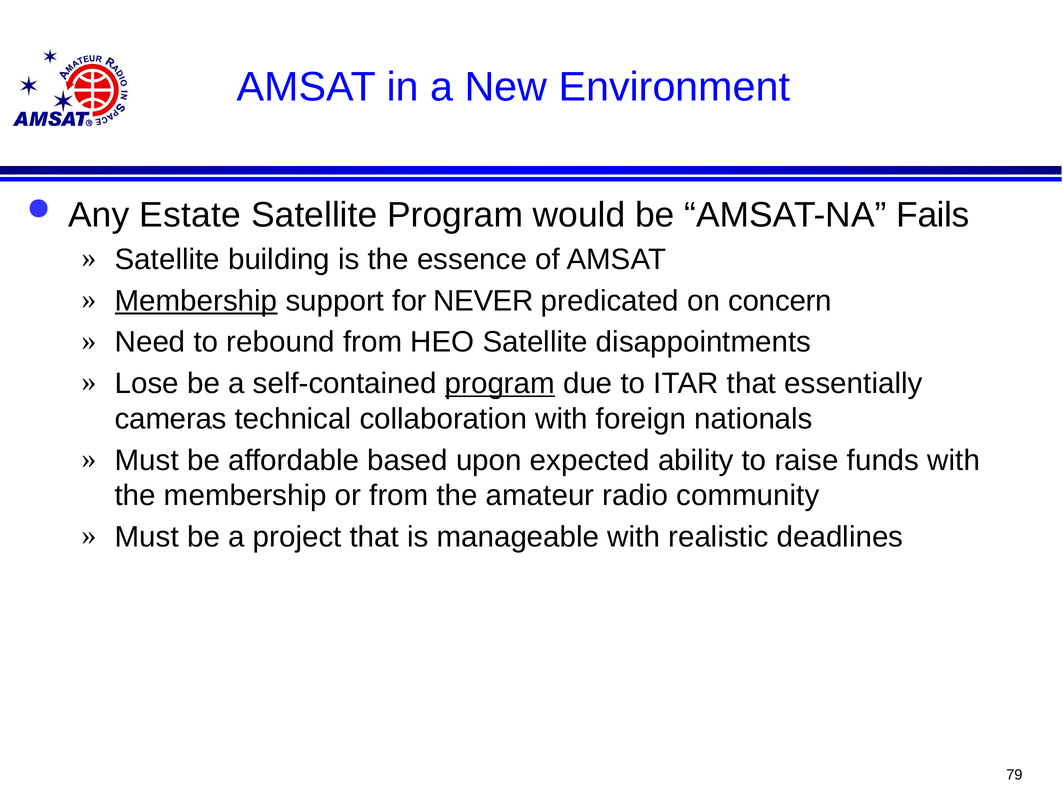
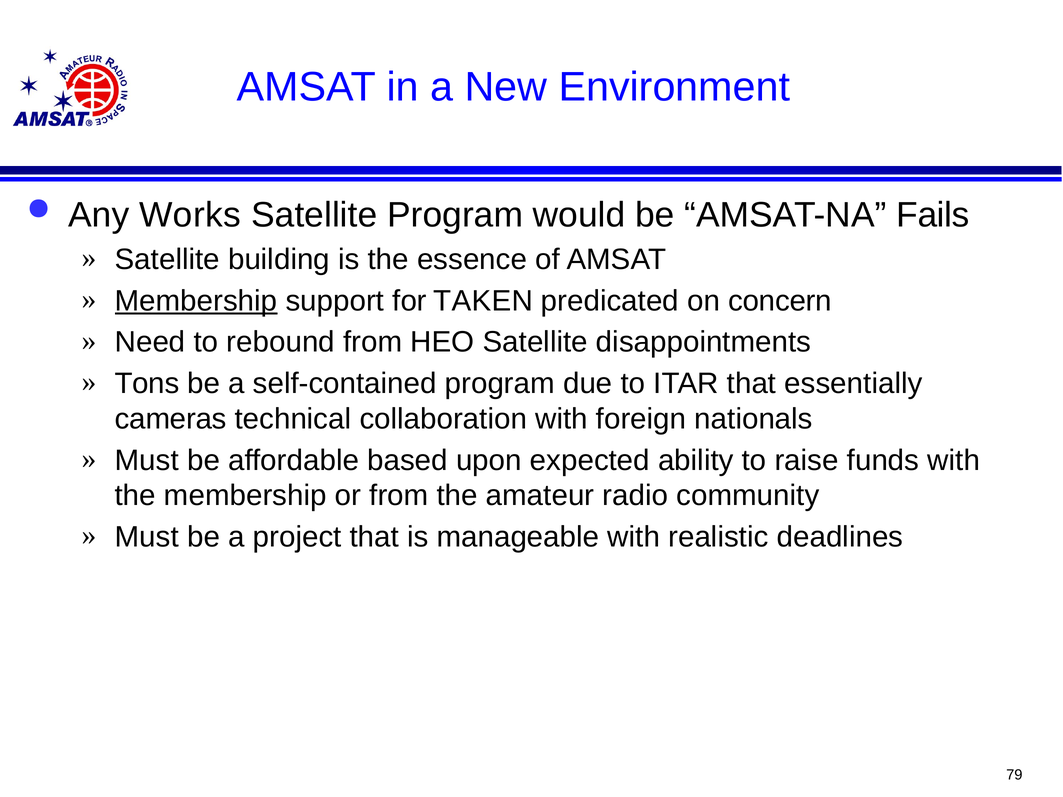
Estate: Estate -> Works
NEVER: NEVER -> TAKEN
Lose: Lose -> Tons
program at (500, 384) underline: present -> none
